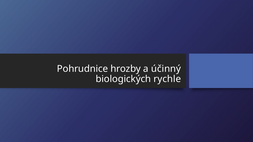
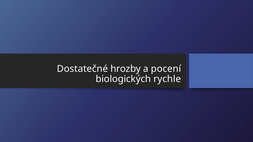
Pohrudnice: Pohrudnice -> Dostatečné
účinný: účinný -> pocení
